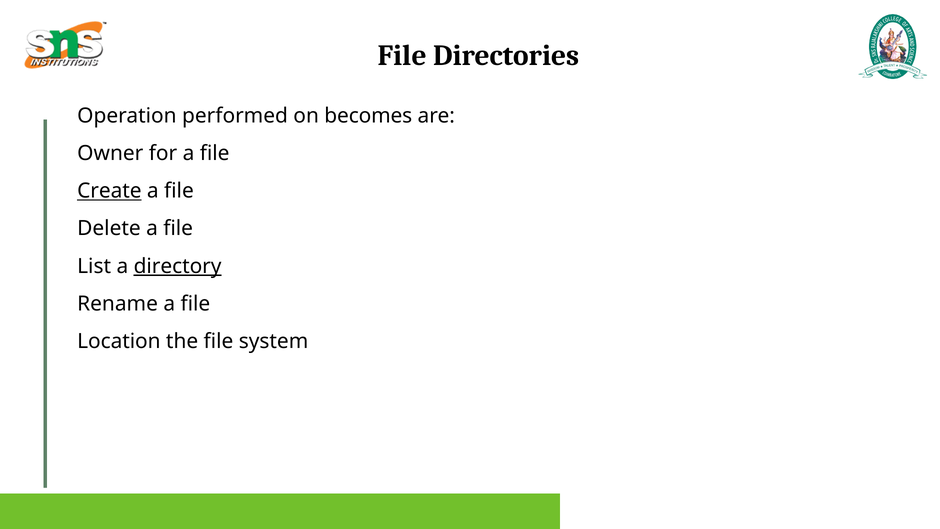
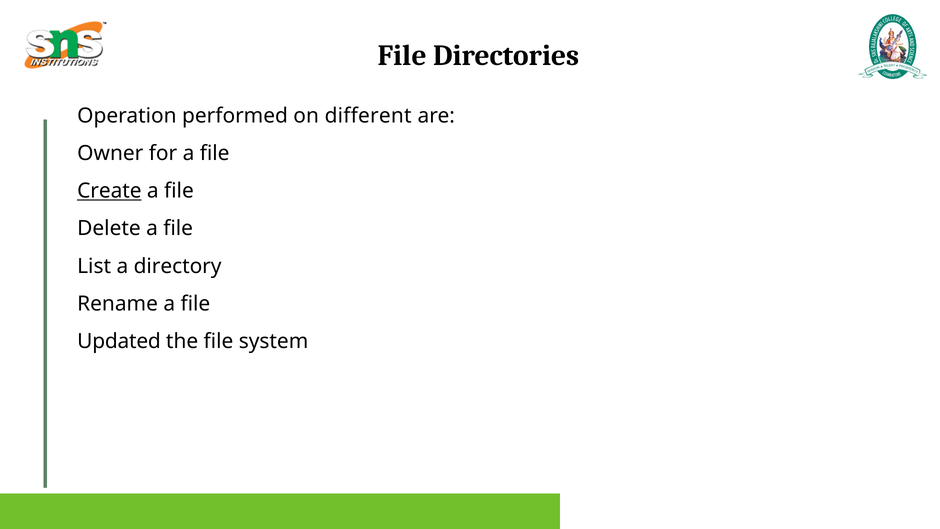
becomes: becomes -> different
directory underline: present -> none
Location: Location -> Updated
